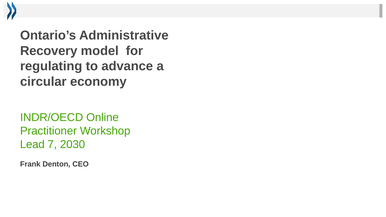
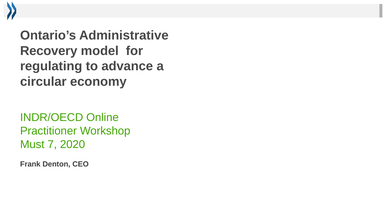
Lead: Lead -> Must
2030: 2030 -> 2020
